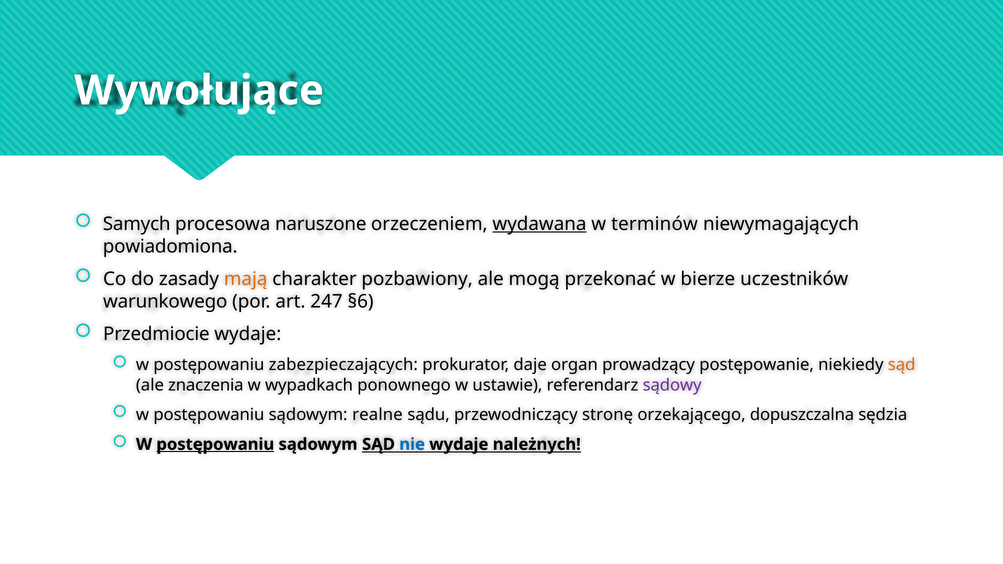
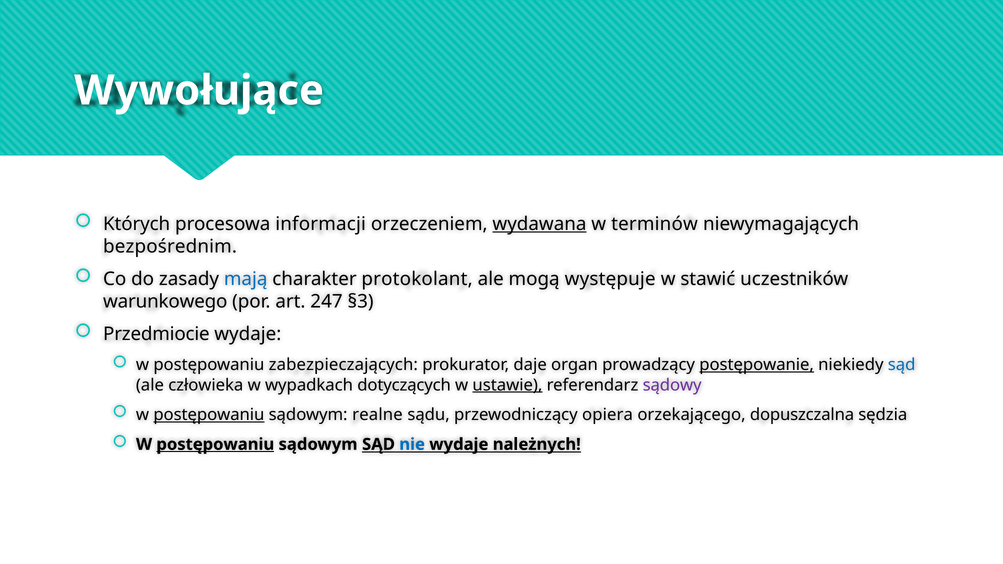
Samych: Samych -> Których
naruszone: naruszone -> informacji
powiadomiona: powiadomiona -> bezpośrednim
mają colour: orange -> blue
pozbawiony: pozbawiony -> protokolant
przekonać: przekonać -> występuje
bierze: bierze -> stawić
§6: §6 -> §3
postępowanie underline: none -> present
sąd at (902, 365) colour: orange -> blue
znaczenia: znaczenia -> człowieka
ponownego: ponownego -> dotyczących
ustawie underline: none -> present
postępowaniu at (209, 415) underline: none -> present
stronę: stronę -> opiera
